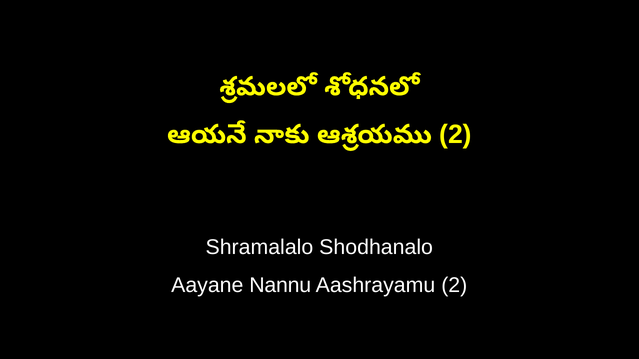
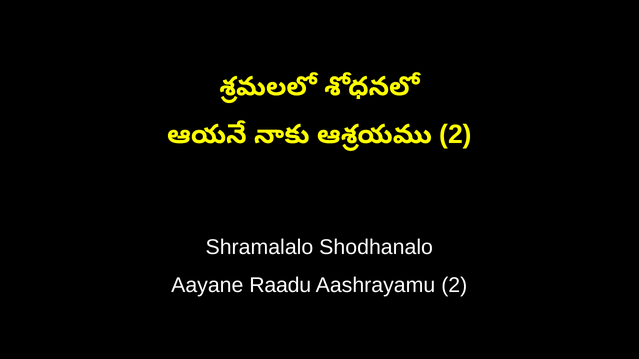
Nannu: Nannu -> Raadu
